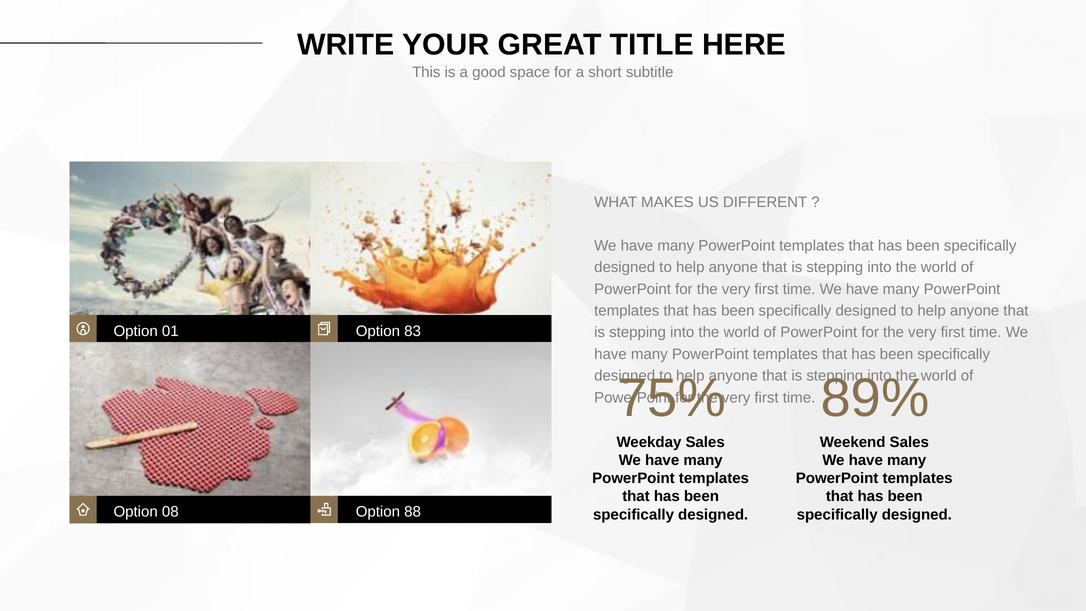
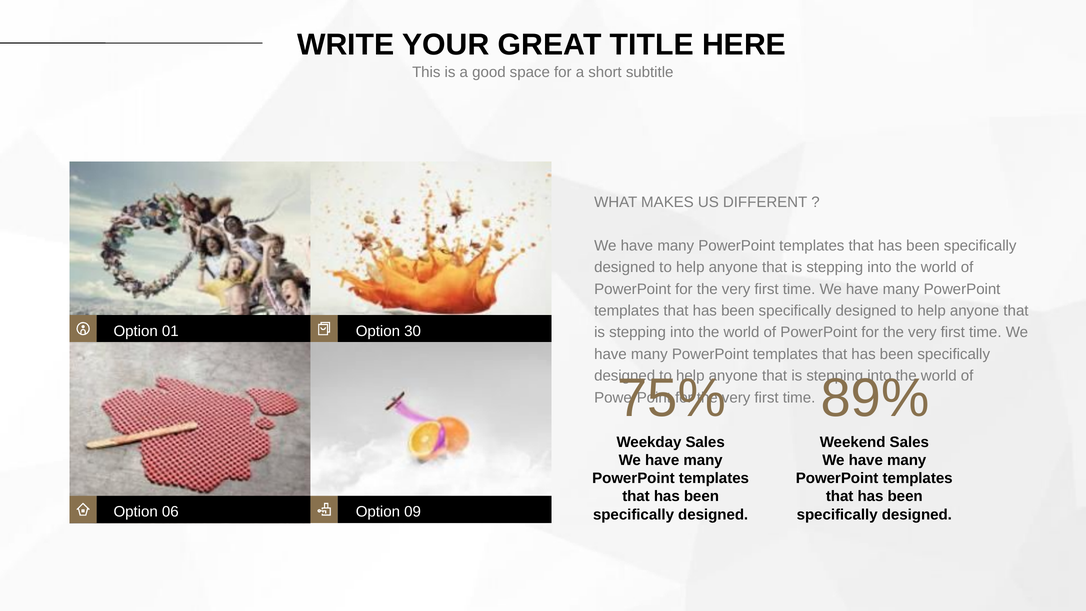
83: 83 -> 30
08: 08 -> 06
88: 88 -> 09
